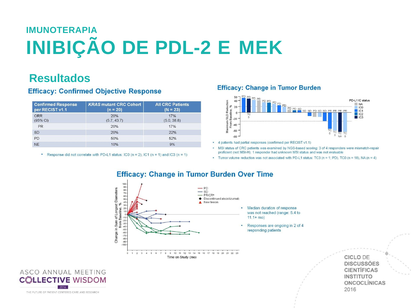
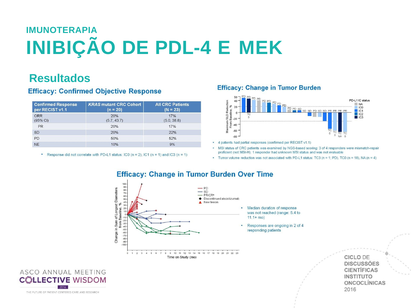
PDL-2: PDL-2 -> PDL-4
